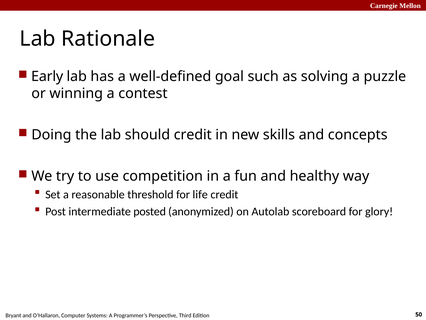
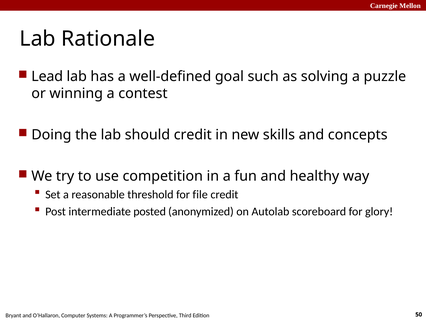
Early: Early -> Lead
life: life -> file
